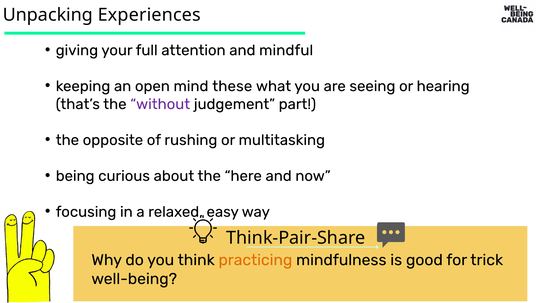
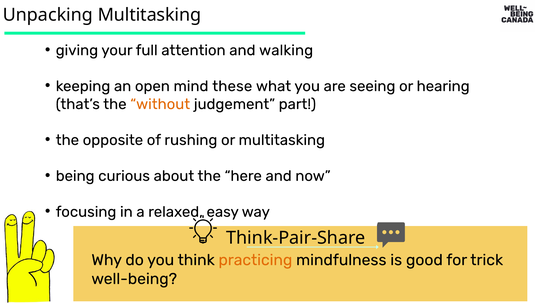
Unpacking Experiences: Experiences -> Multitasking
mindful: mindful -> walking
without colour: purple -> orange
